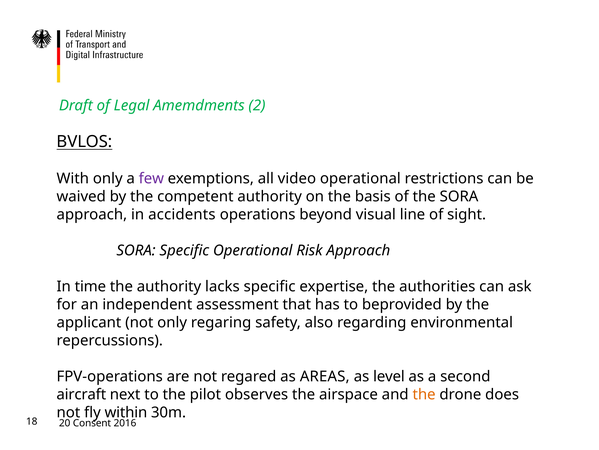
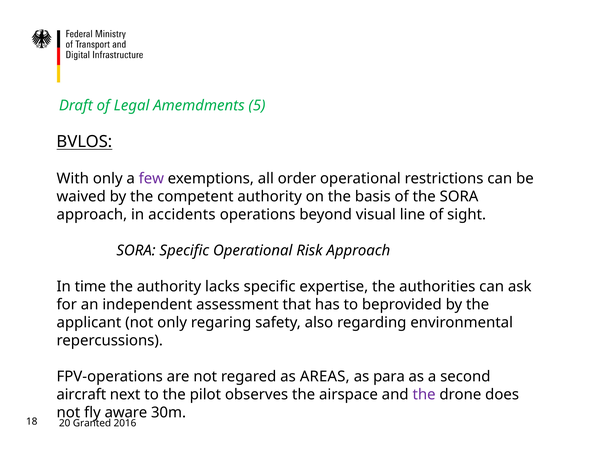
2: 2 -> 5
video: video -> order
level: level -> para
the at (424, 394) colour: orange -> purple
within: within -> aware
Consent: Consent -> Granted
